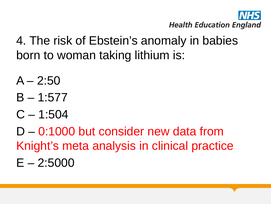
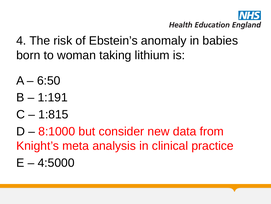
2:50: 2:50 -> 6:50
1:577: 1:577 -> 1:191
1:504: 1:504 -> 1:815
0:1000: 0:1000 -> 8:1000
2:5000: 2:5000 -> 4:5000
